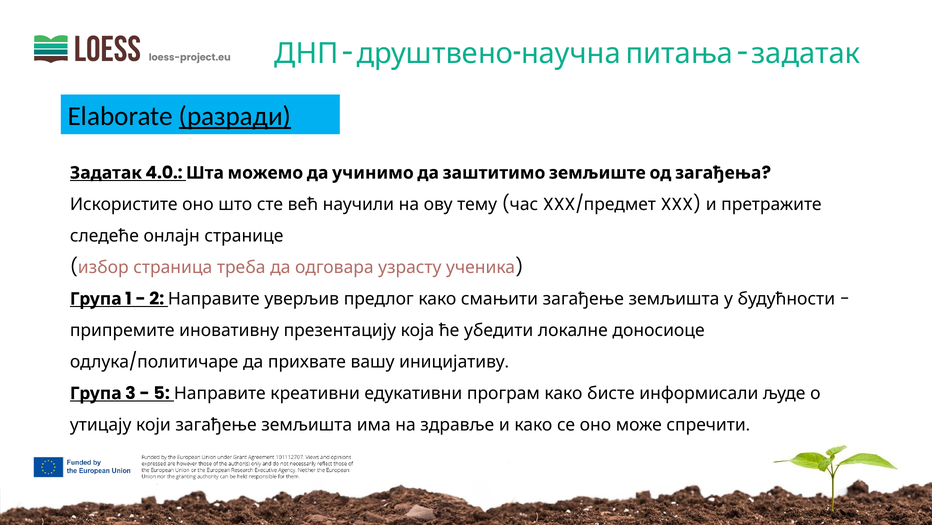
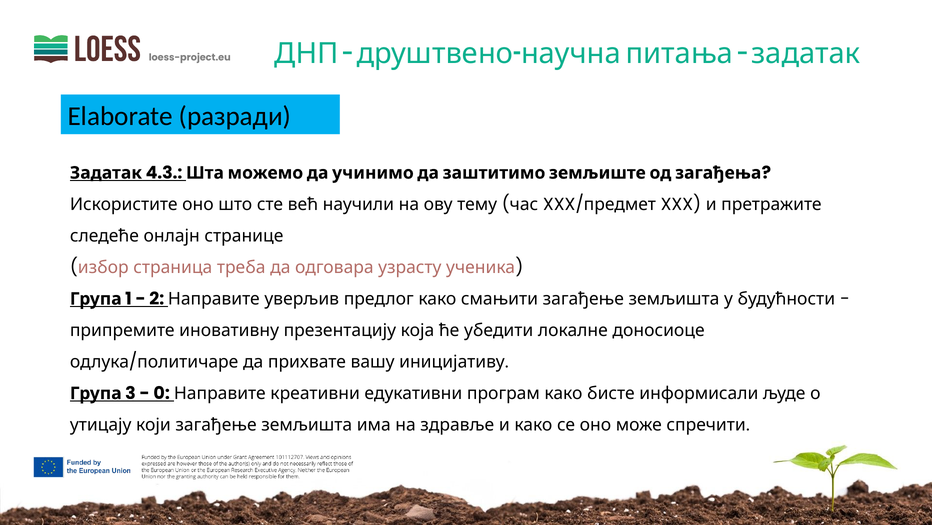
разради underline: present -> none
4.0: 4.0 -> 4.3
5: 5 -> 0
